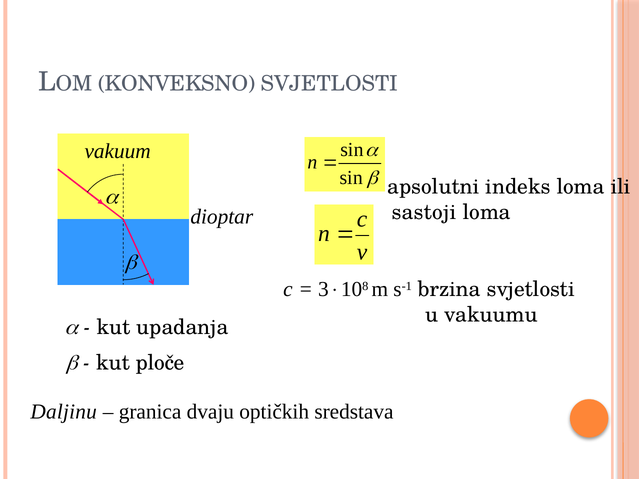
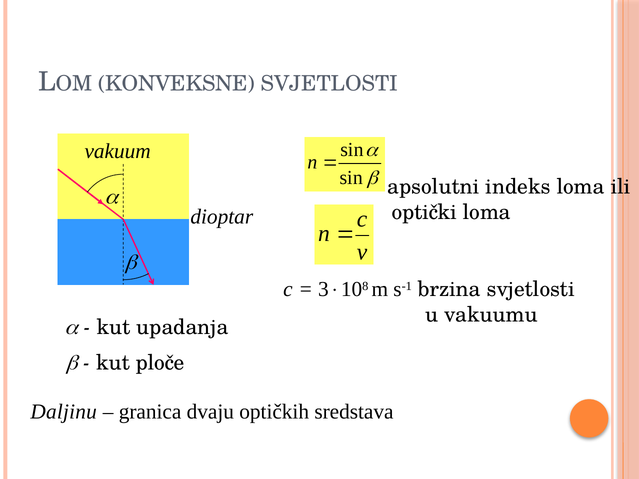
KONVEKSNO: KONVEKSNO -> KONVEKSNE
sastoji: sastoji -> optički
